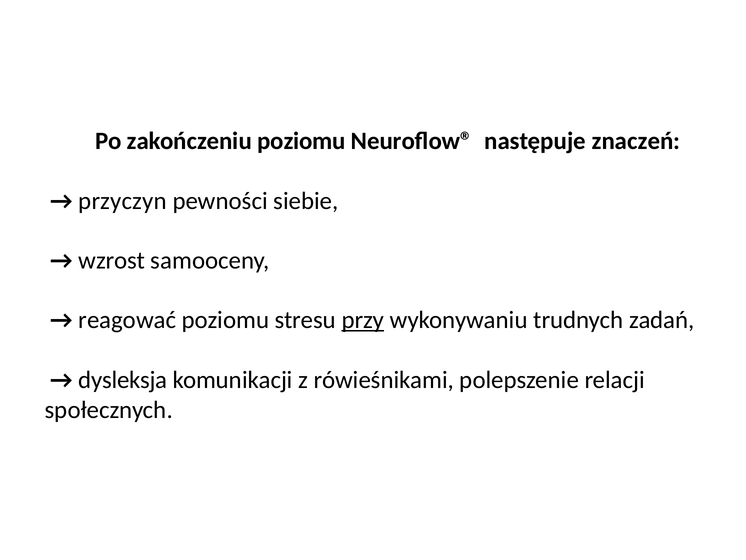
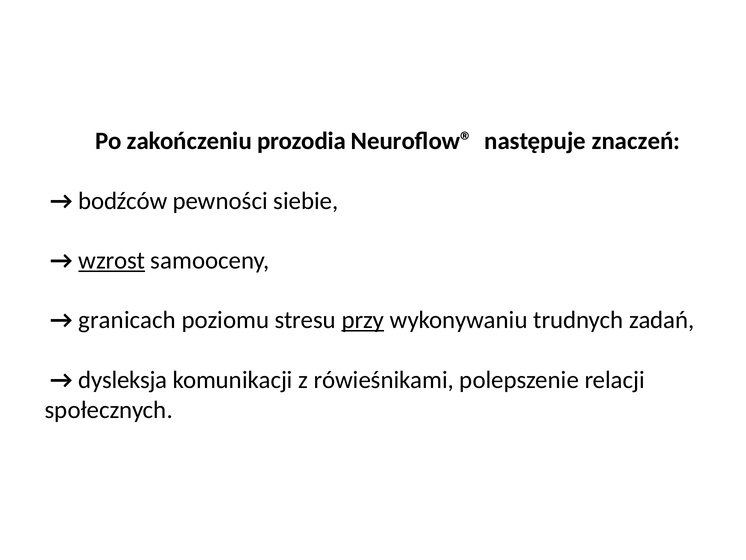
zakończeniu poziomu: poziomu -> prozodia
przyczyn: przyczyn -> bodźców
wzrost underline: none -> present
reagować: reagować -> granicach
